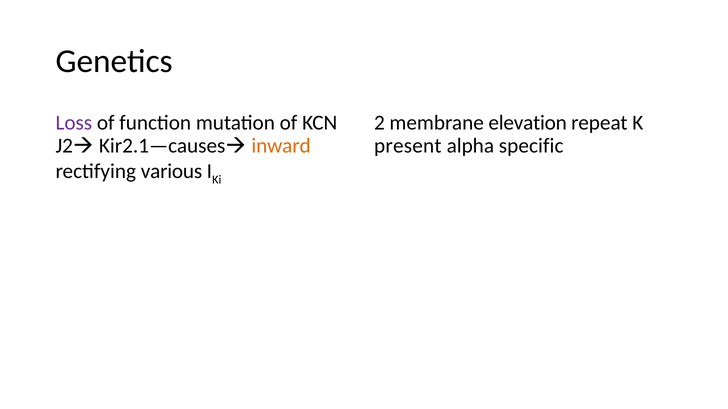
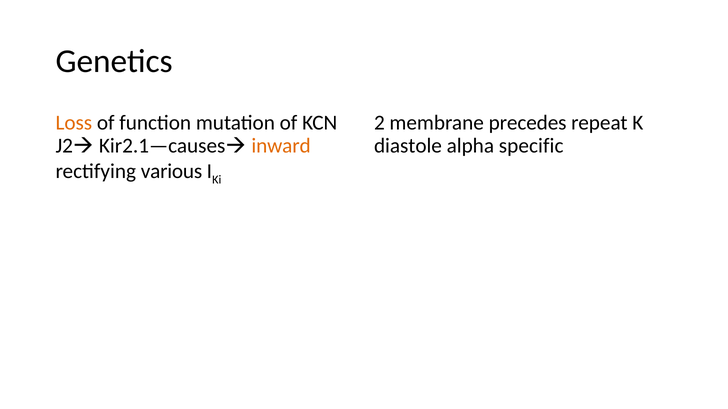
Loss colour: purple -> orange
elevation: elevation -> precedes
present: present -> diastole
